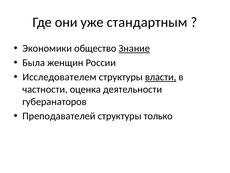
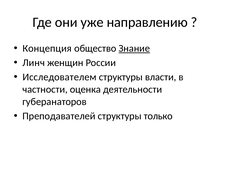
стандартным: стандартным -> направлению
Экономики: Экономики -> Концепция
Была: Была -> Линч
власти underline: present -> none
